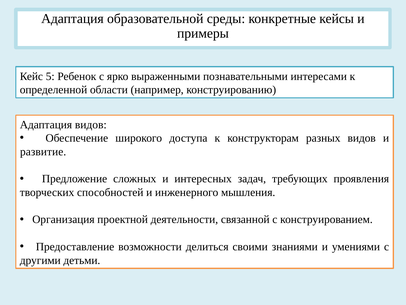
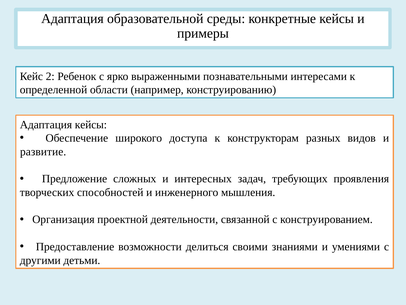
5: 5 -> 2
Адаптация видов: видов -> кейсы
